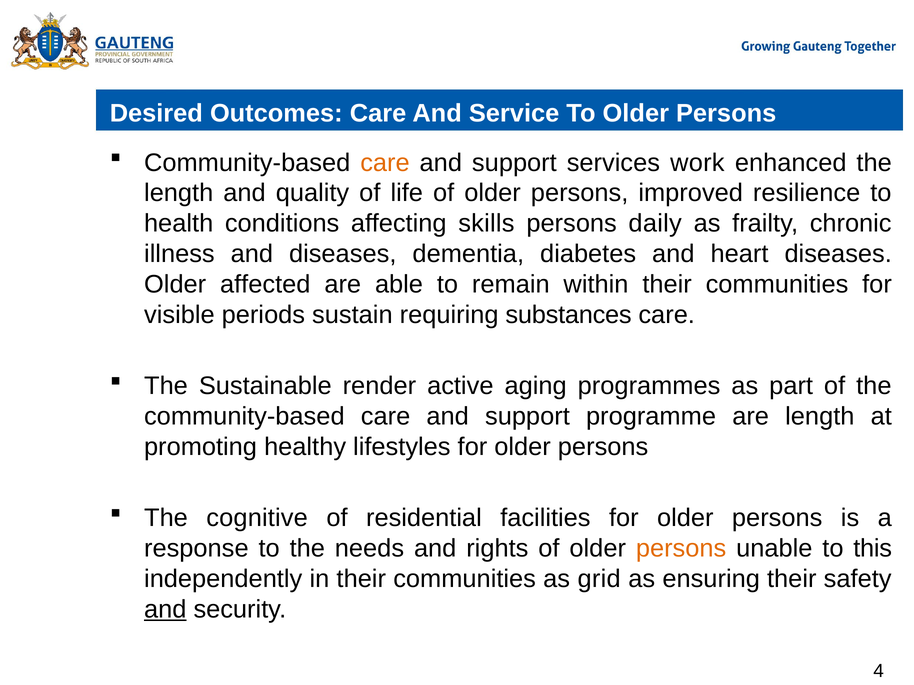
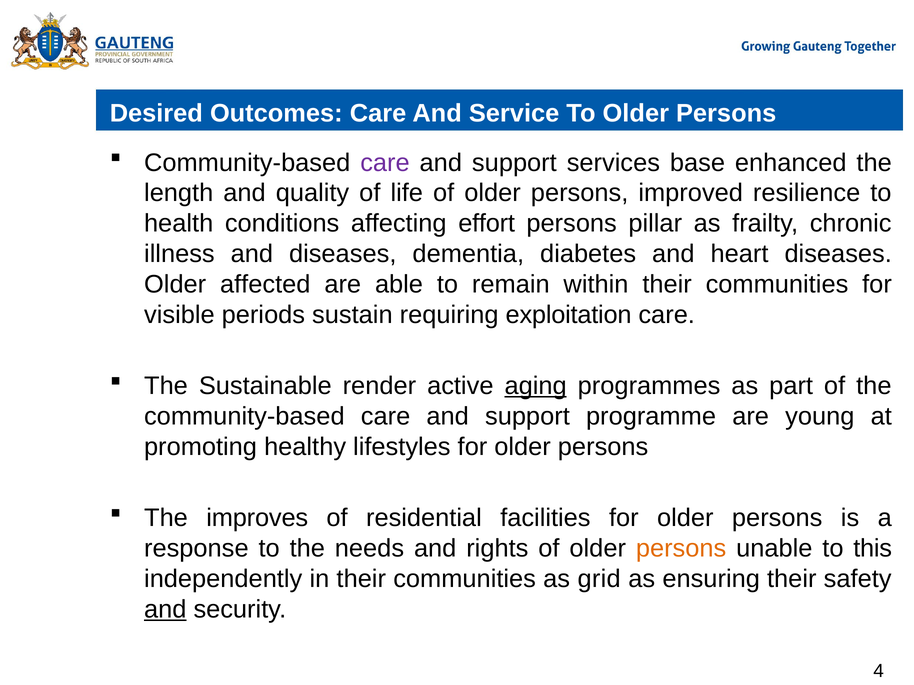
care at (385, 163) colour: orange -> purple
work: work -> base
skills: skills -> effort
daily: daily -> pillar
substances: substances -> exploitation
aging underline: none -> present
are length: length -> young
cognitive: cognitive -> improves
